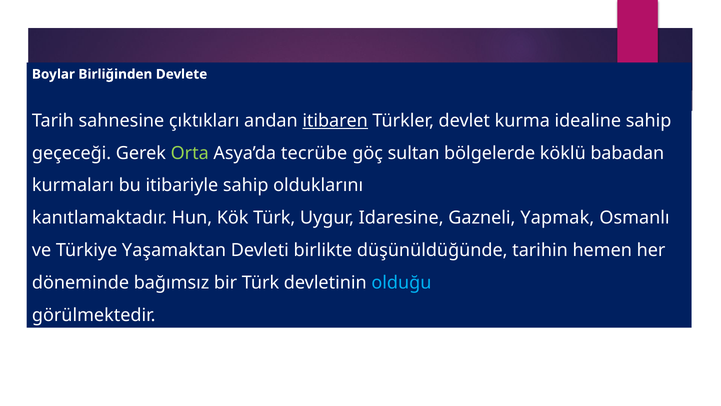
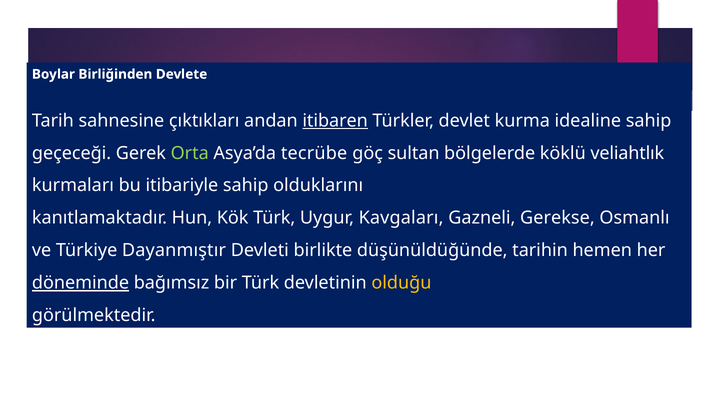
babadan: babadan -> veliahtlık
Idaresine: Idaresine -> Kavgaları
Yapmak: Yapmak -> Gerekse
Yaşamaktan: Yaşamaktan -> Dayanmıştır
döneminde underline: none -> present
olduğu colour: light blue -> yellow
